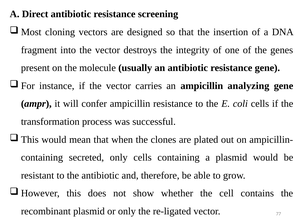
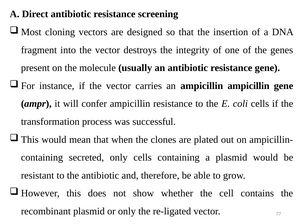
ampicillin analyzing: analyzing -> ampicillin
